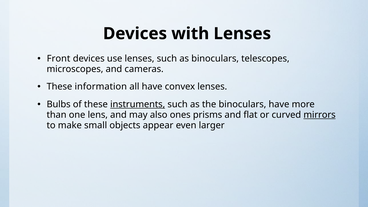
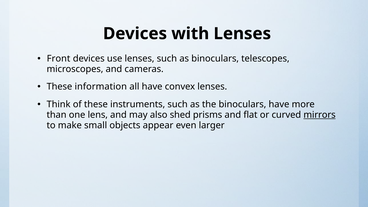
Bulbs: Bulbs -> Think
instruments underline: present -> none
ones: ones -> shed
